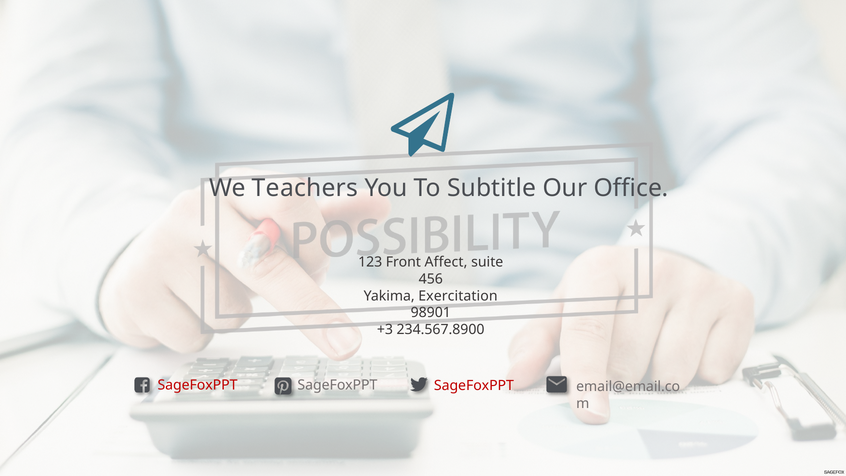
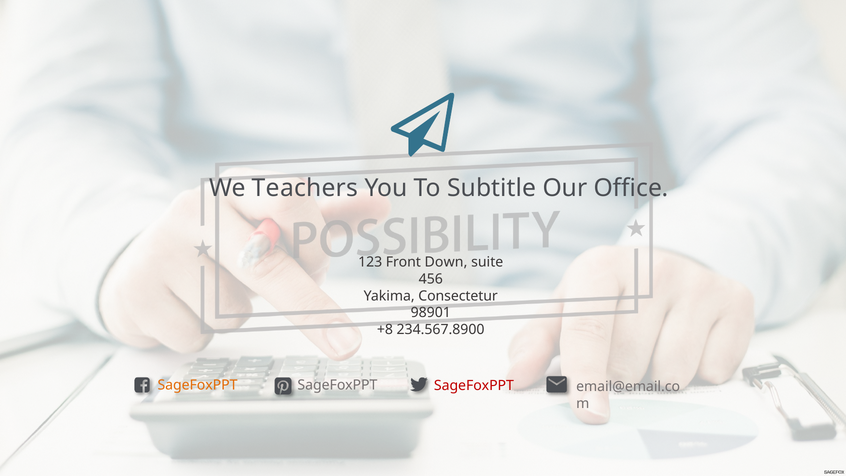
Affect: Affect -> Down
Exercitation: Exercitation -> Consectetur
+3: +3 -> +8
SageFoxPPT at (198, 385) colour: red -> orange
